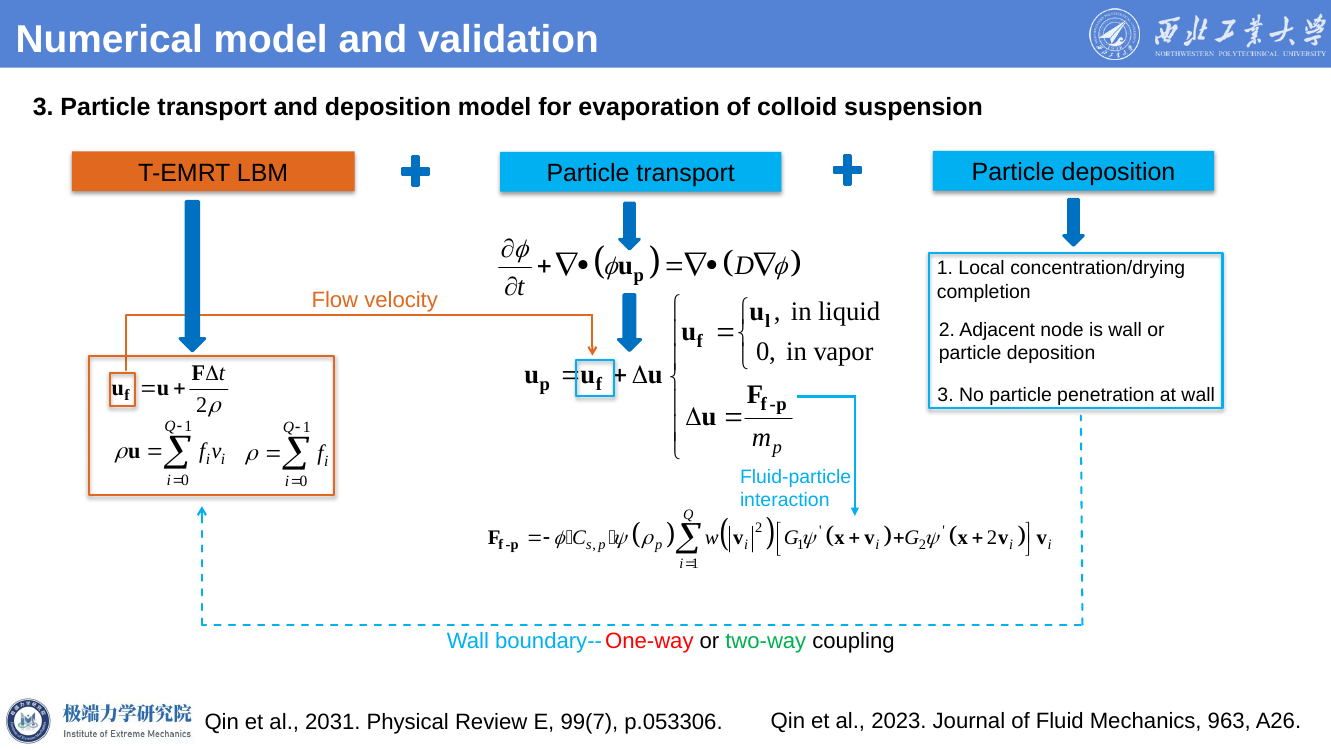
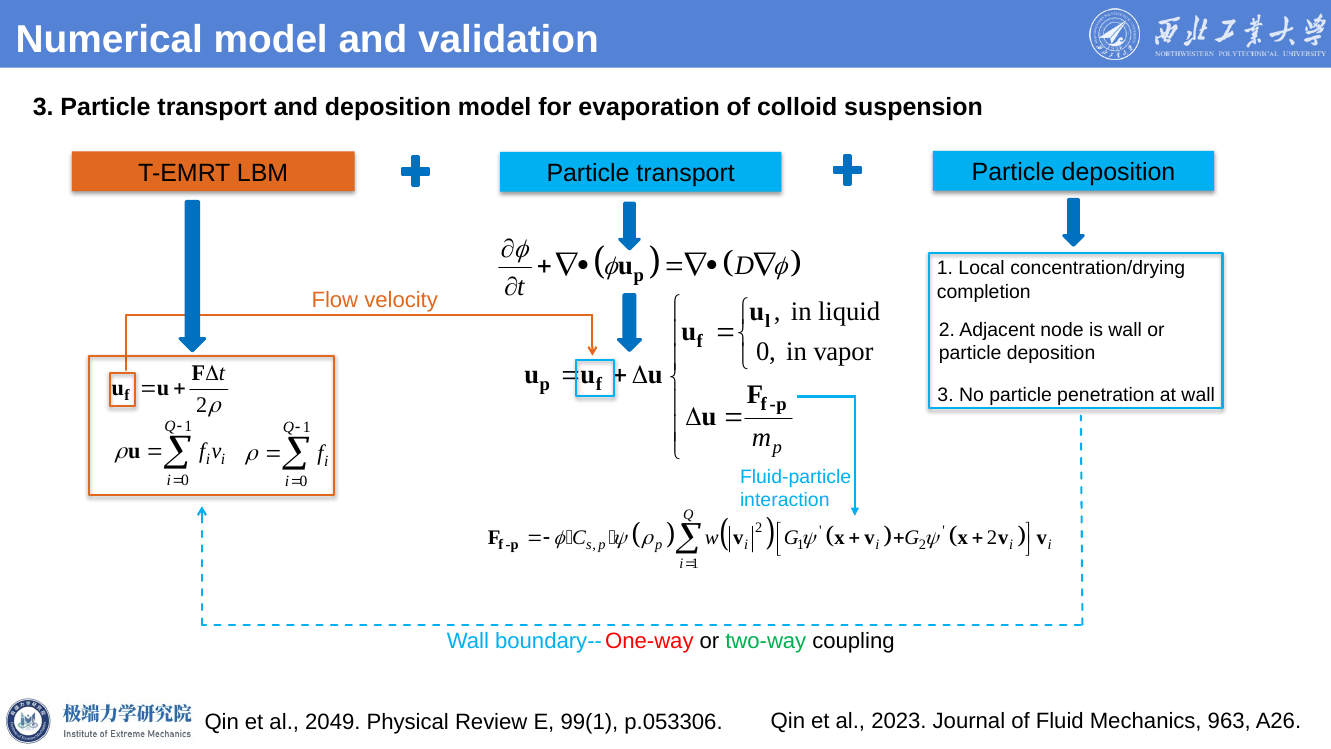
2031: 2031 -> 2049
99(7: 99(7 -> 99(1
